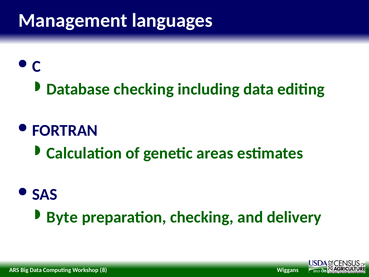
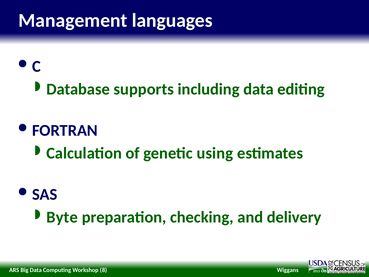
Database checking: checking -> supports
areas: areas -> using
